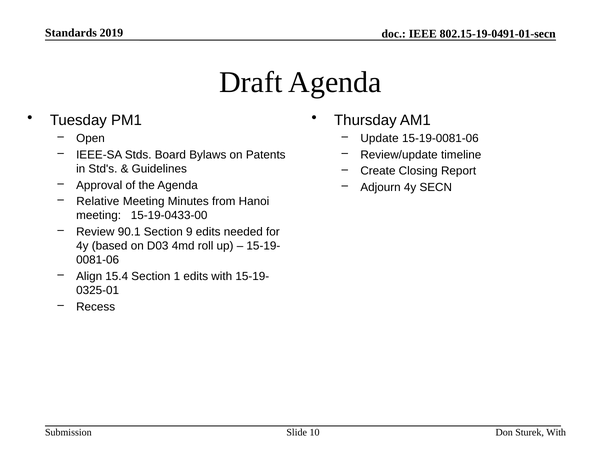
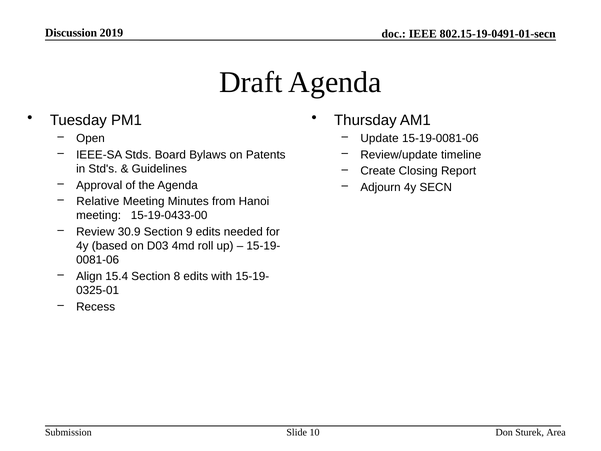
Standards: Standards -> Discussion
90.1: 90.1 -> 30.9
1: 1 -> 8
Sturek With: With -> Area
